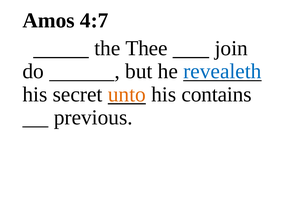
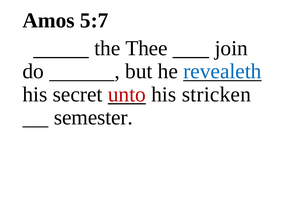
4:7: 4:7 -> 5:7
unto colour: orange -> red
contains: contains -> stricken
previous: previous -> semester
